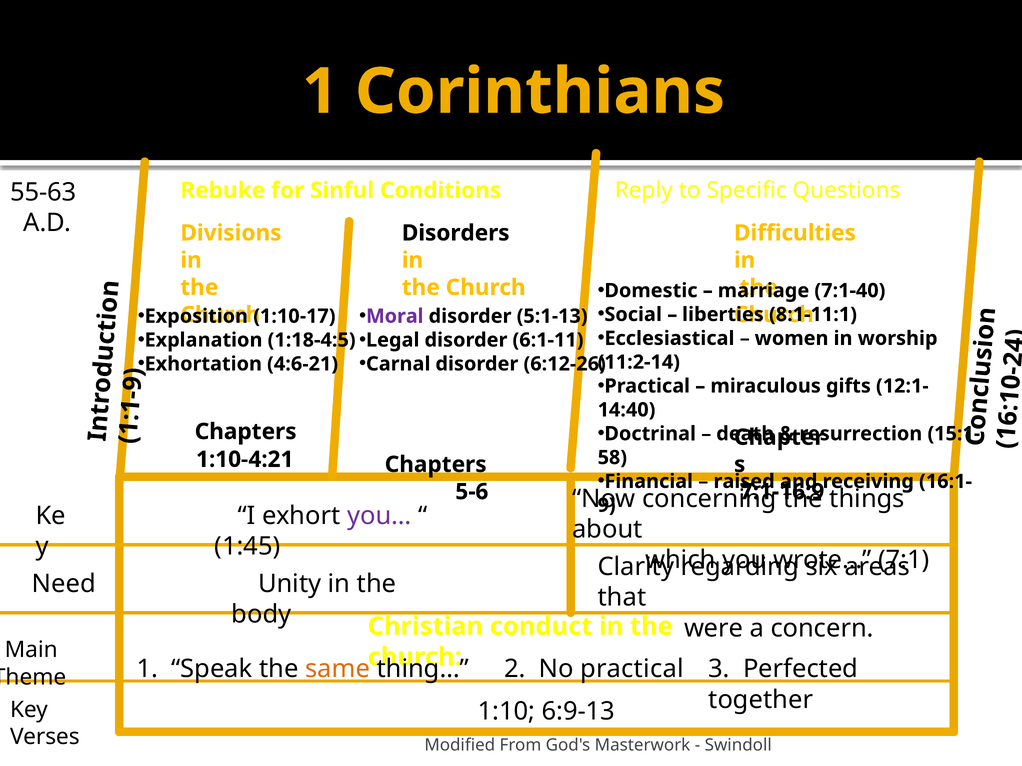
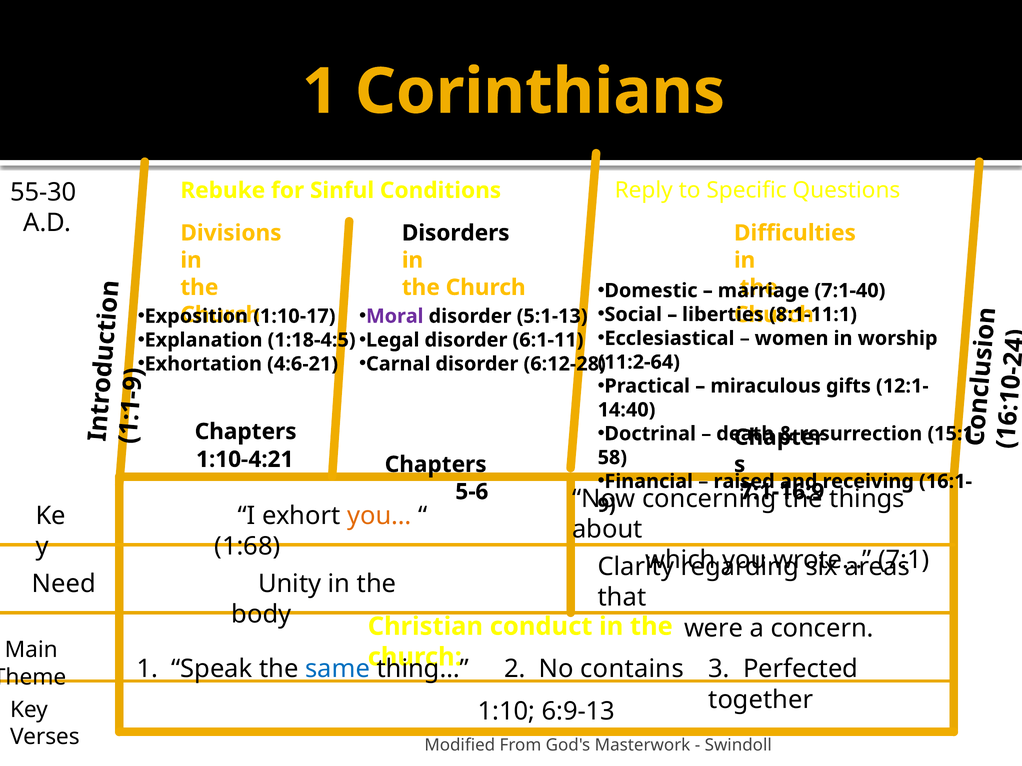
55-63: 55-63 -> 55-30
6:12-26: 6:12-26 -> 6:12-28
11:2-14: 11:2-14 -> 11:2-64
you… colour: purple -> orange
1:45: 1:45 -> 1:68
same colour: orange -> blue
No practical: practical -> contains
